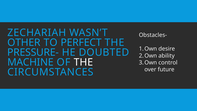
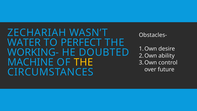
OTHER: OTHER -> WATER
PRESSURE-: PRESSURE- -> WORKING-
THE at (83, 62) colour: white -> yellow
